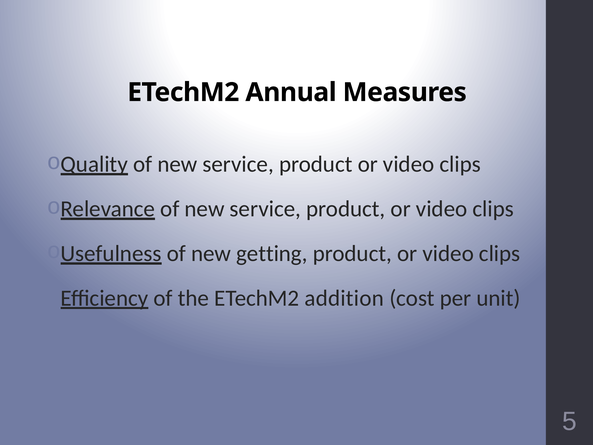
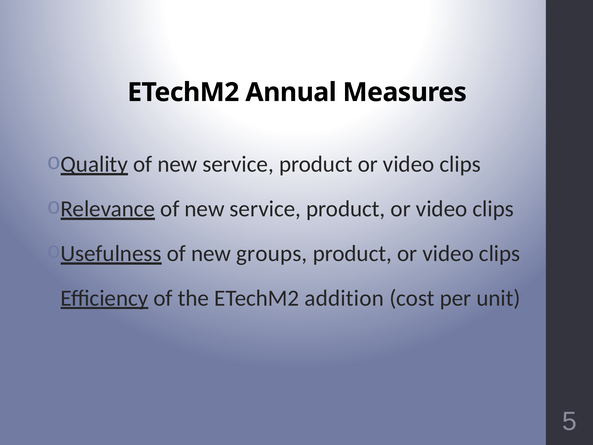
getting: getting -> groups
